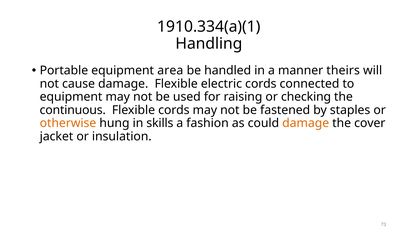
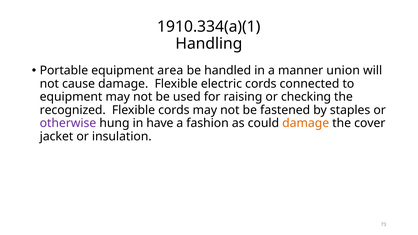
theirs: theirs -> union
continuous: continuous -> recognized
otherwise colour: orange -> purple
skills: skills -> have
